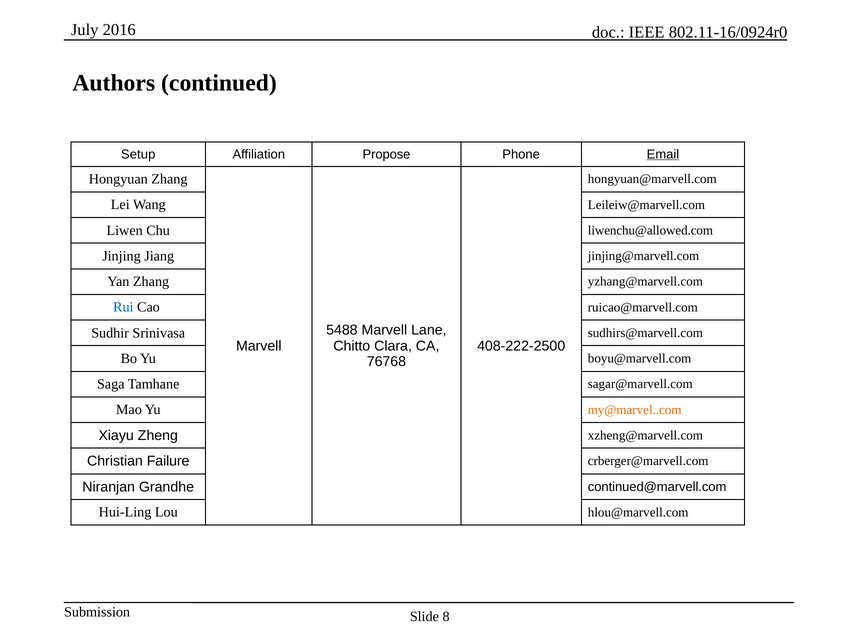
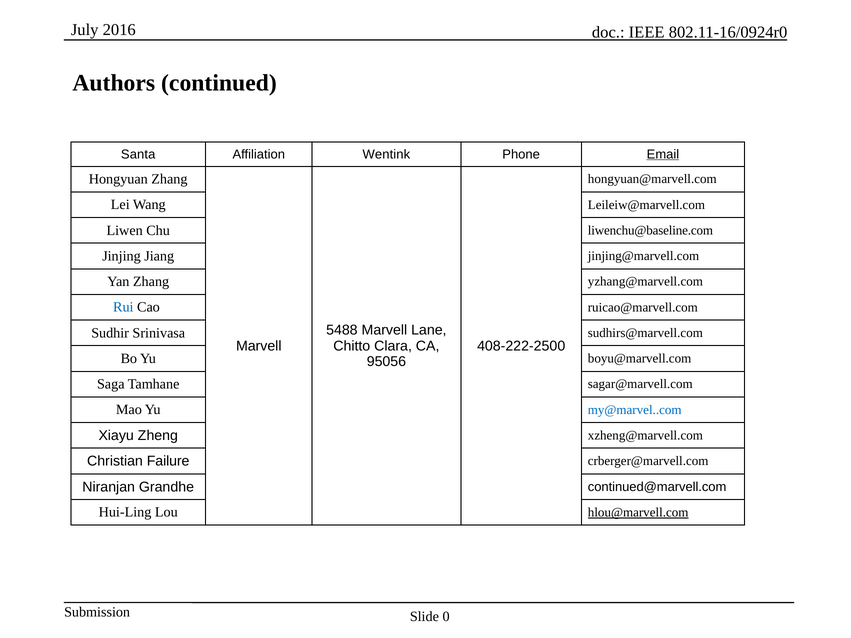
Setup: Setup -> Santa
Propose: Propose -> Wentink
liwenchu@allowed.com: liwenchu@allowed.com -> liwenchu@baseline.com
76768: 76768 -> 95056
my@marvel..com colour: orange -> blue
hlou@marvell.com underline: none -> present
8: 8 -> 0
